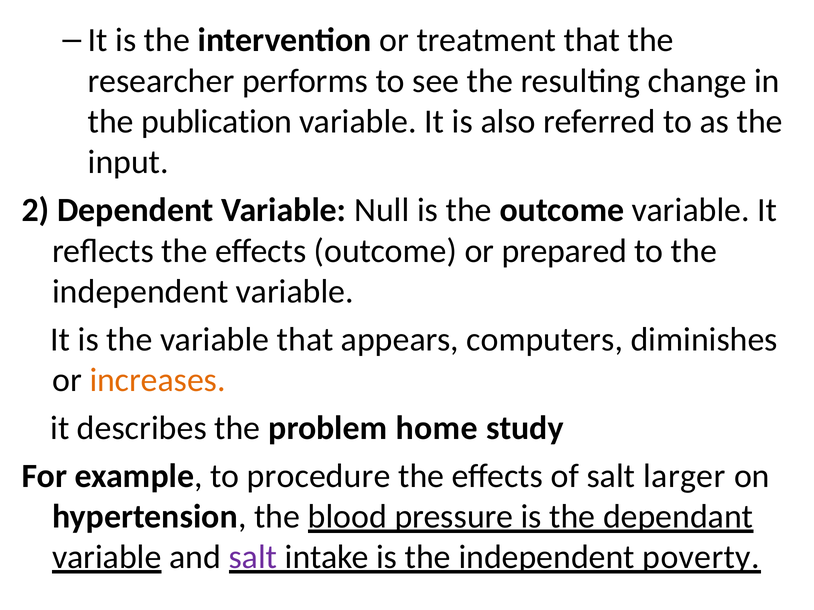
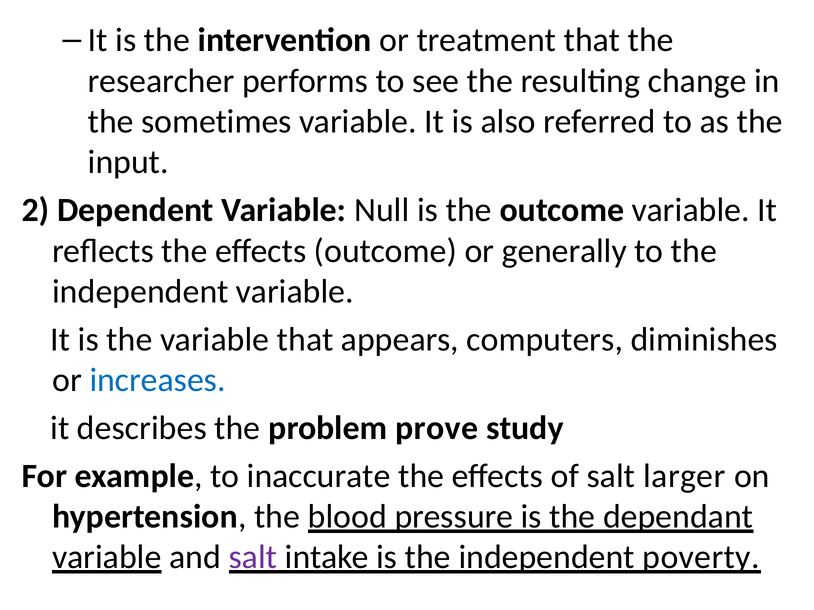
publication: publication -> sometimes
prepared: prepared -> generally
increases colour: orange -> blue
home: home -> prove
procedure: procedure -> inaccurate
